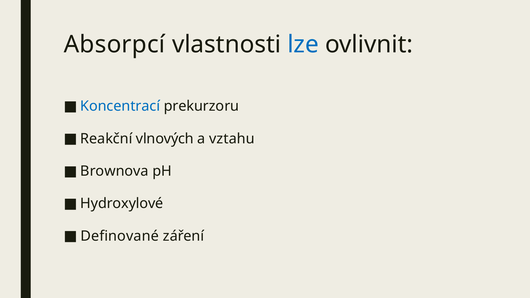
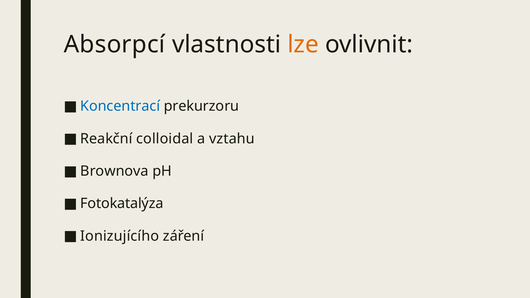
lze colour: blue -> orange
vlnových: vlnových -> colloidal
Hydroxylové: Hydroxylové -> Fotokatalýza
Definované: Definované -> Ionizujícího
